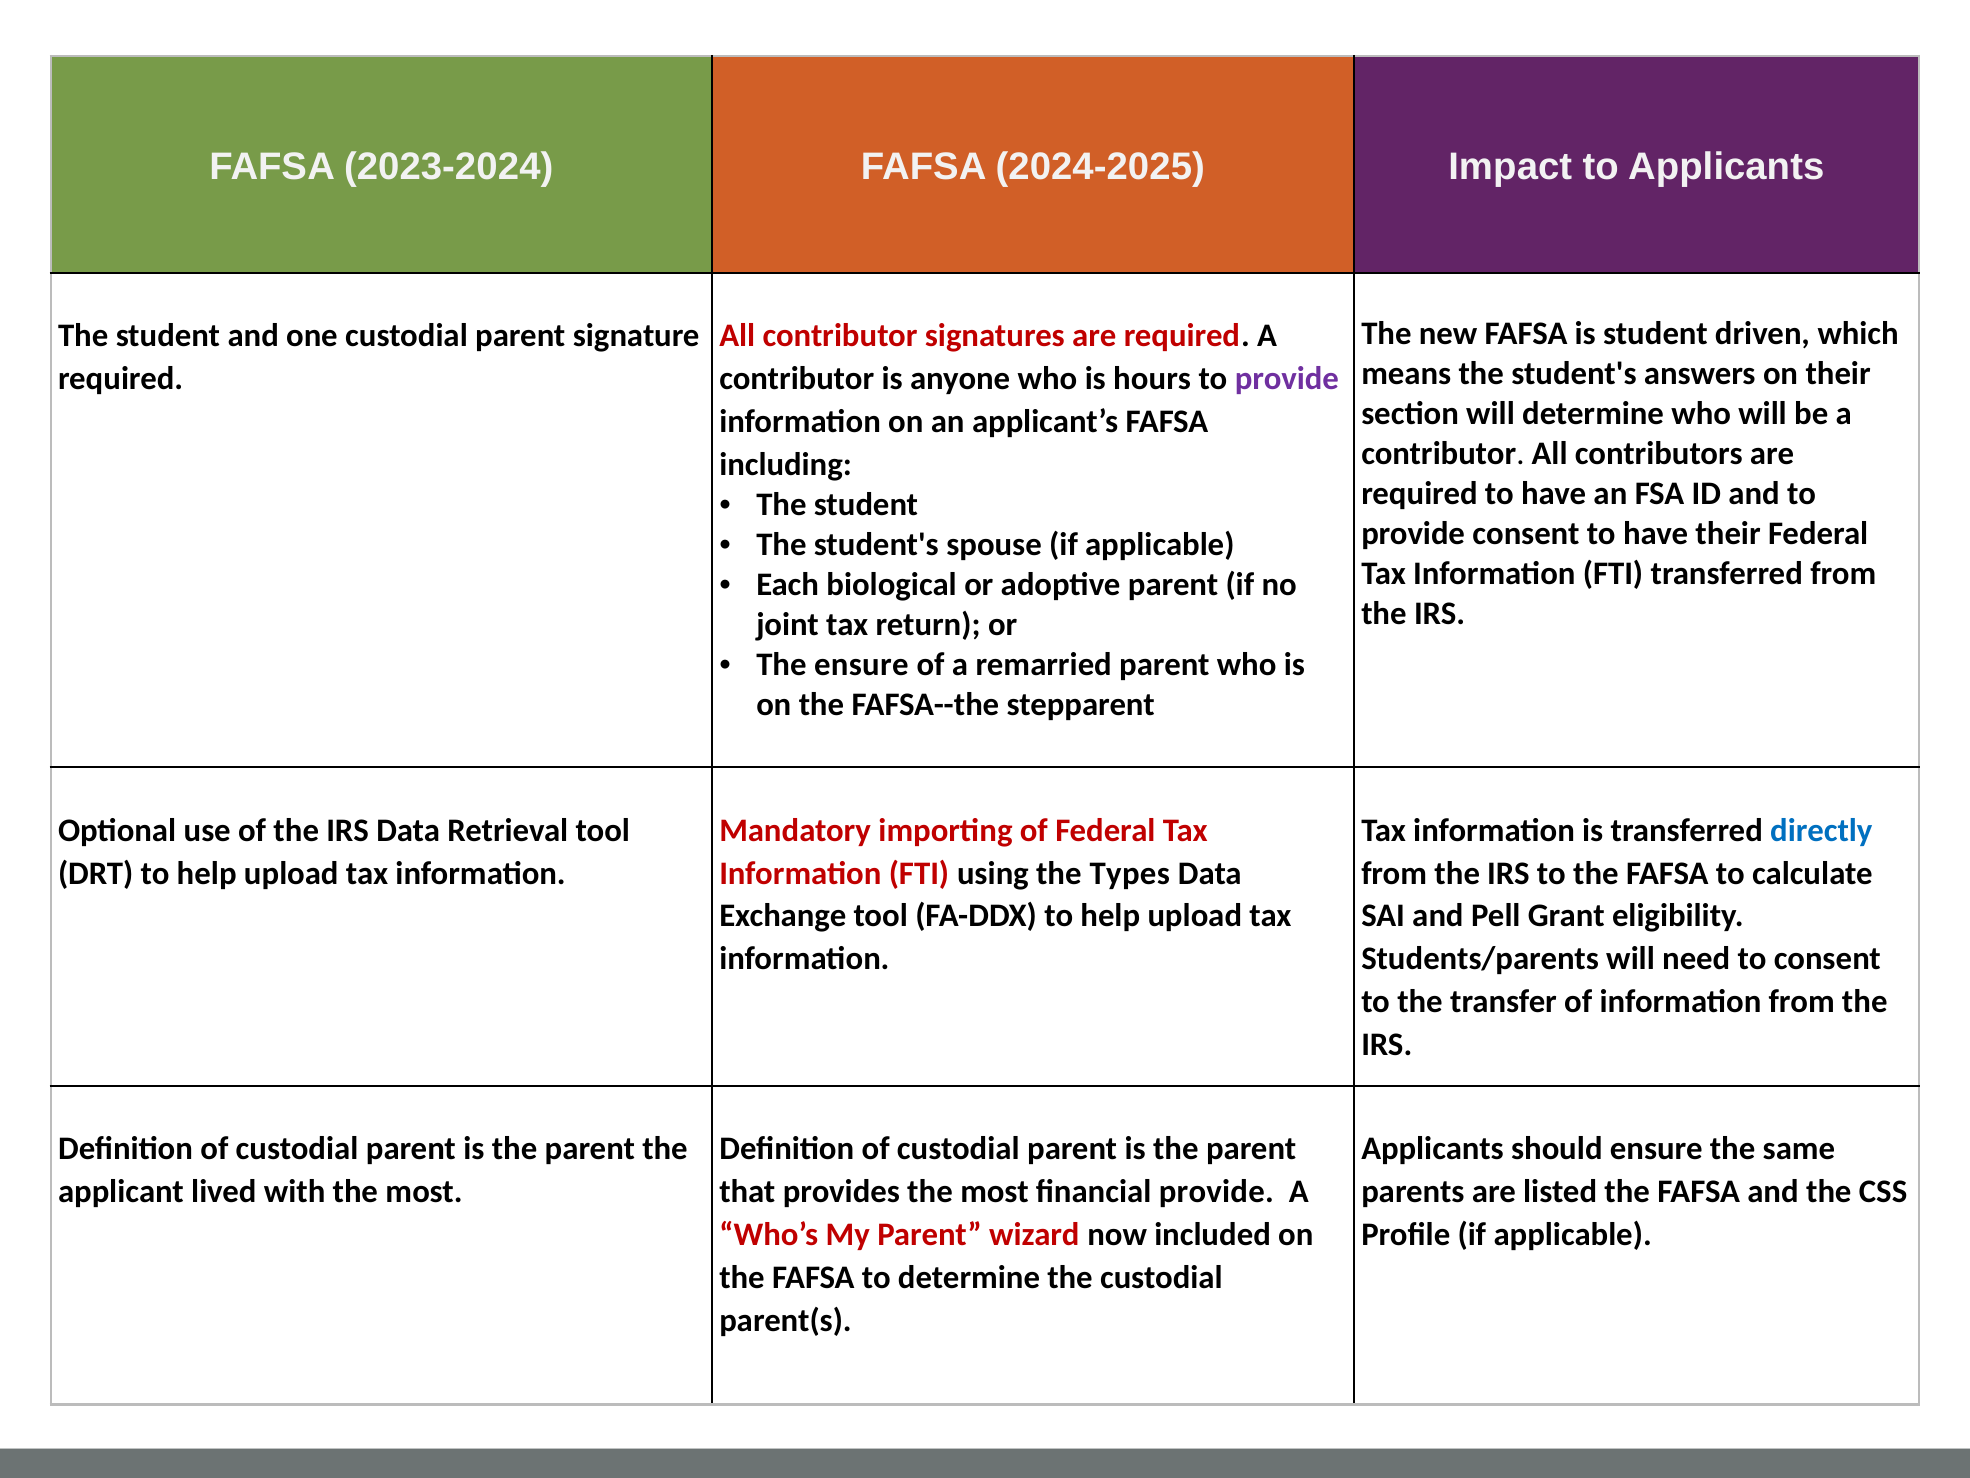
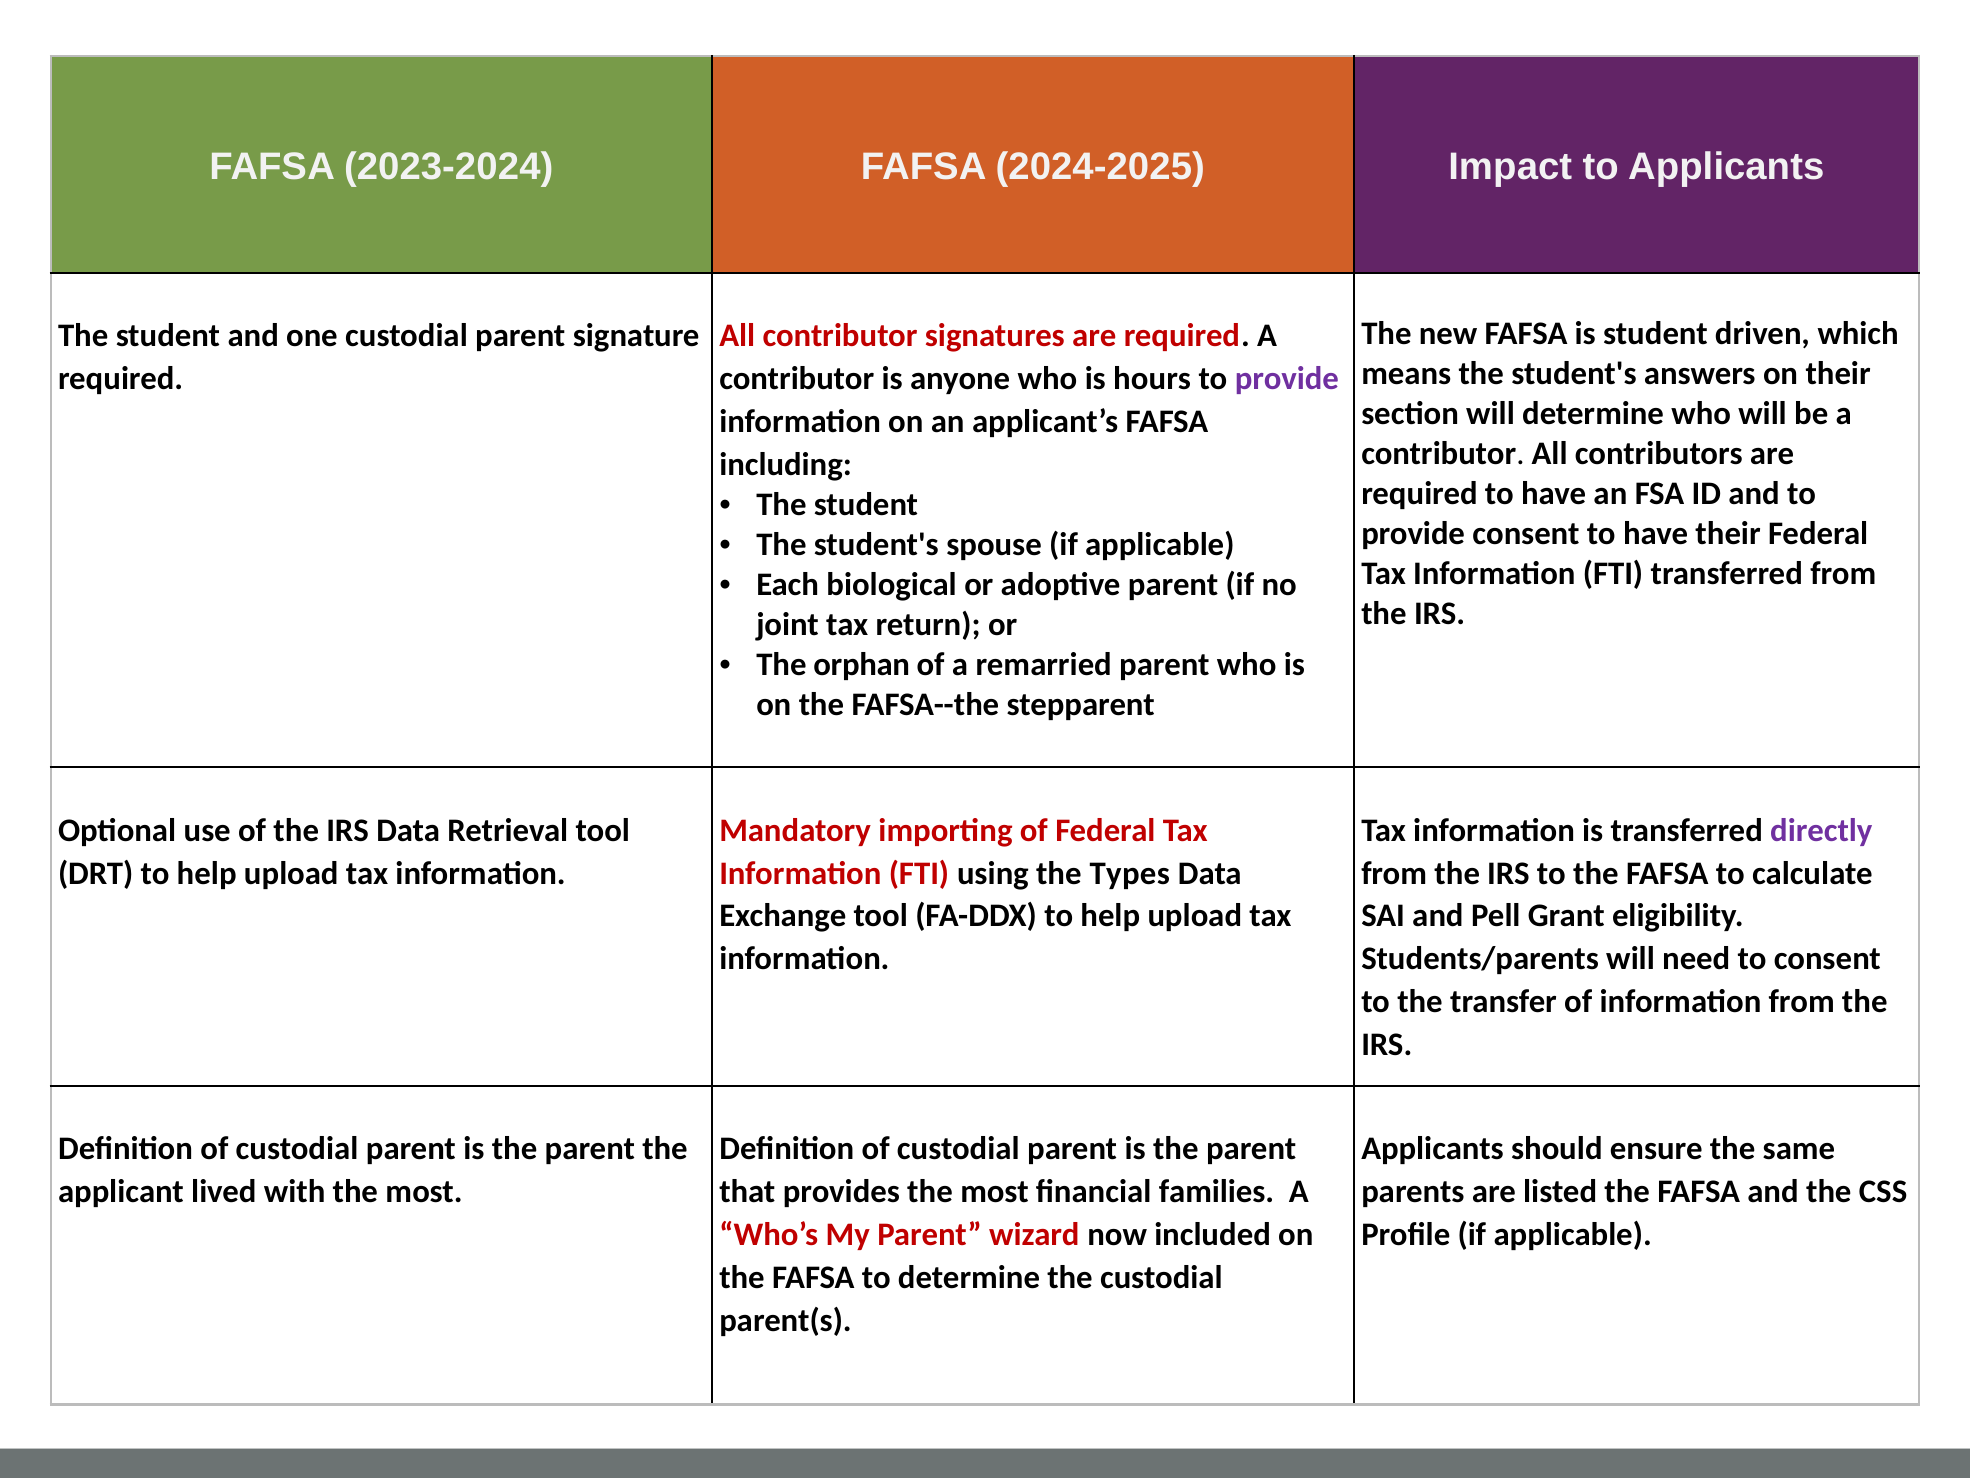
The ensure: ensure -> orphan
directly colour: blue -> purple
financial provide: provide -> families
